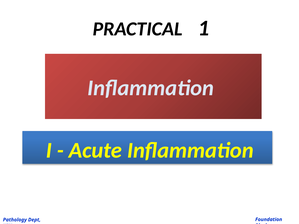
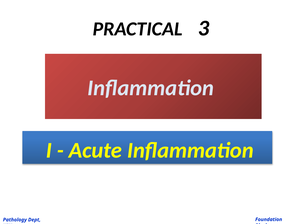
1: 1 -> 3
